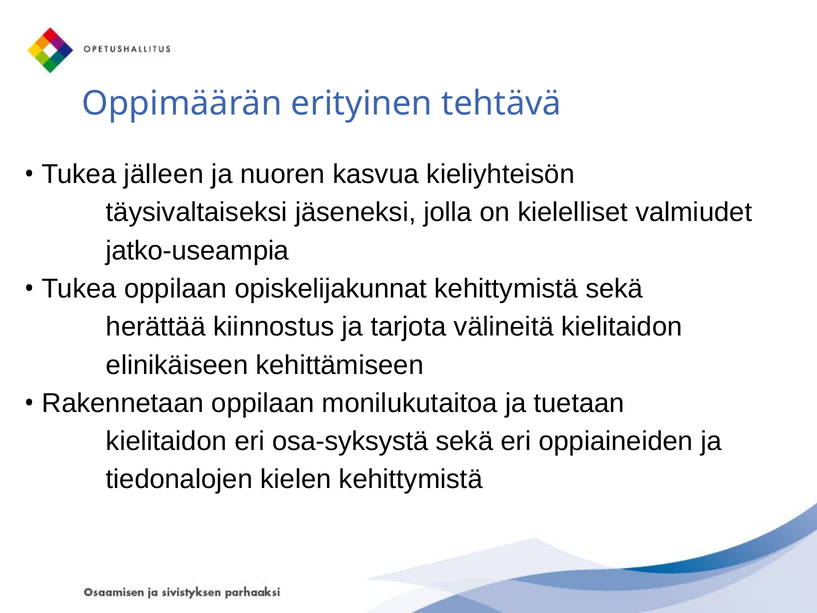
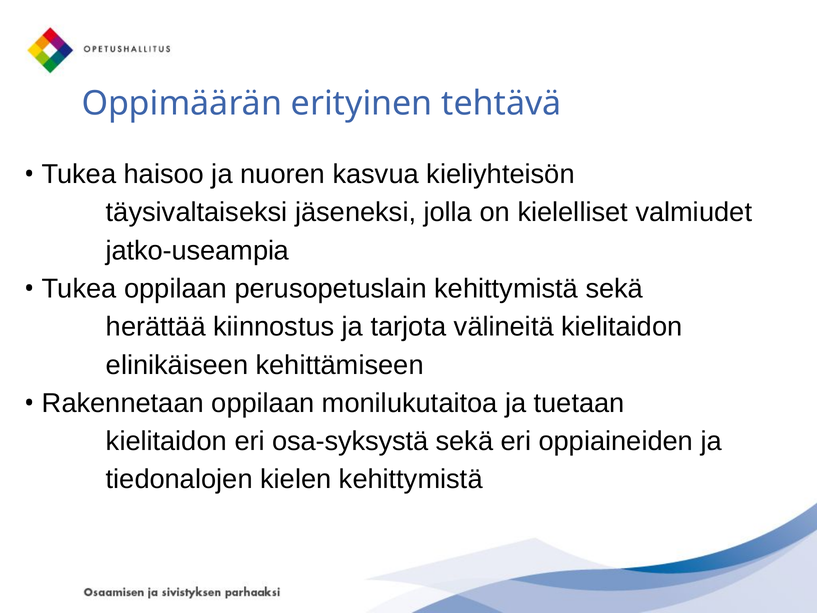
jälleen: jälleen -> haisoo
opiskelijakunnat: opiskelijakunnat -> perusopetuslain
